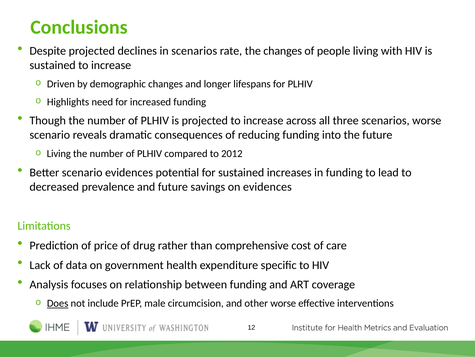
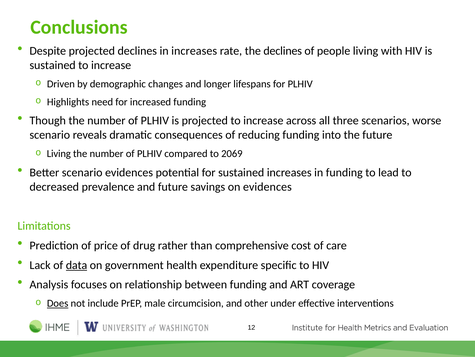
in scenarios: scenarios -> increases
the changes: changes -> declines
2012: 2012 -> 2069
data underline: none -> present
other worse: worse -> under
